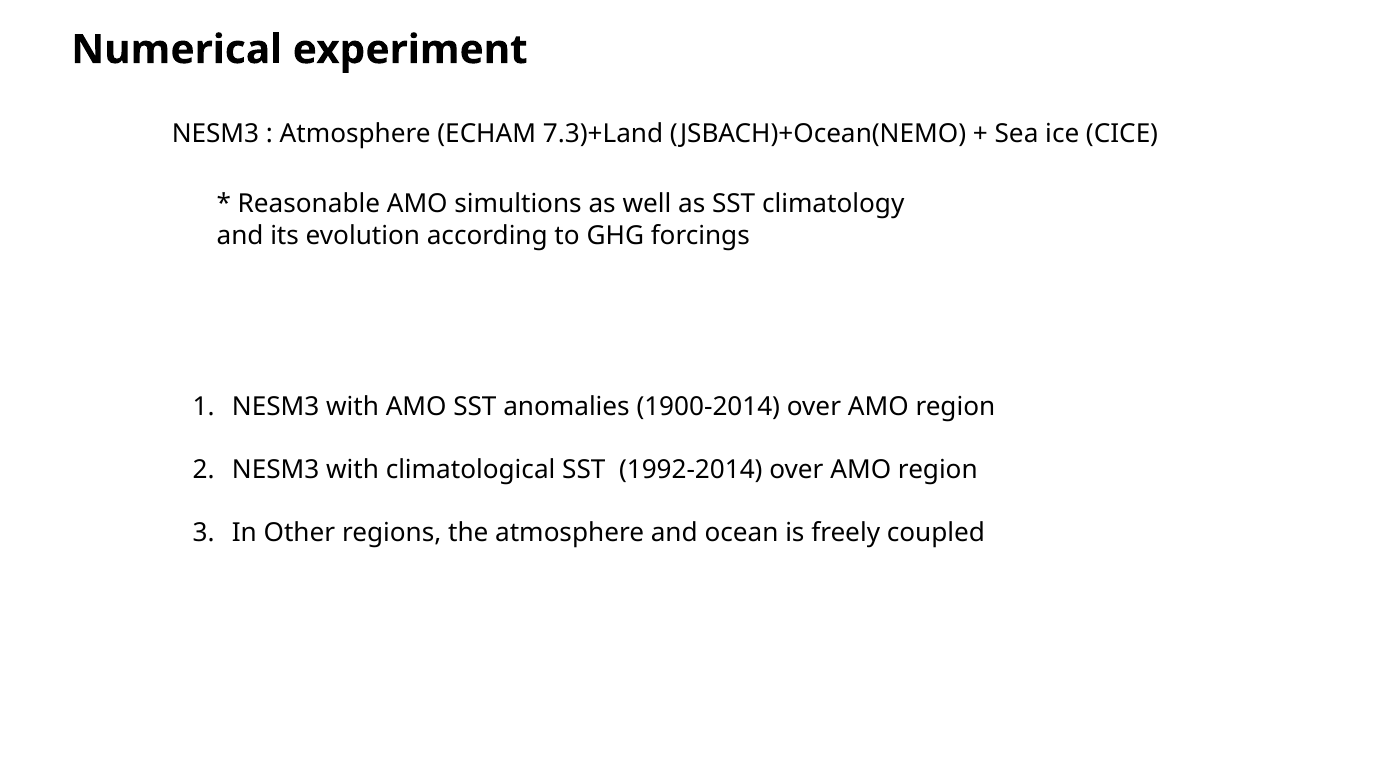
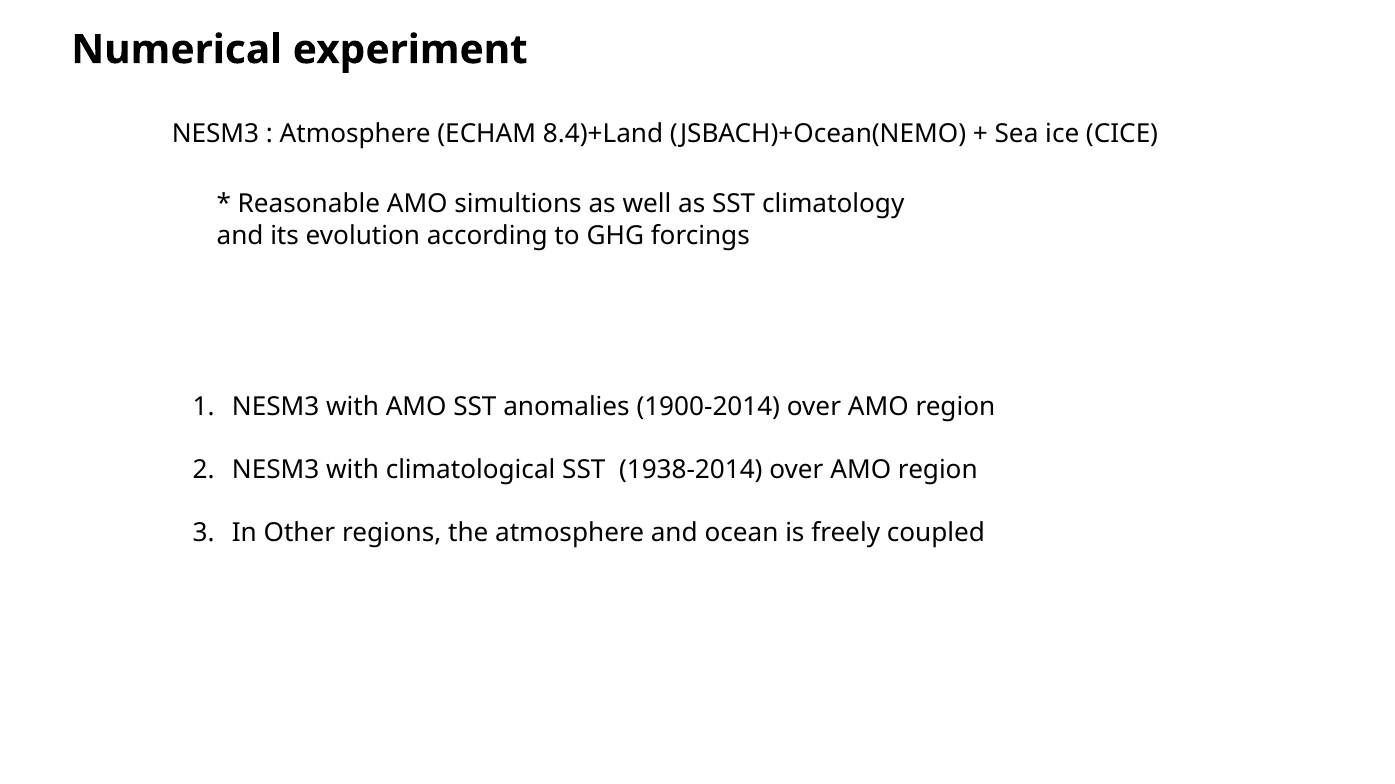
7.3)+Land: 7.3)+Land -> 8.4)+Land
1992-2014: 1992-2014 -> 1938-2014
